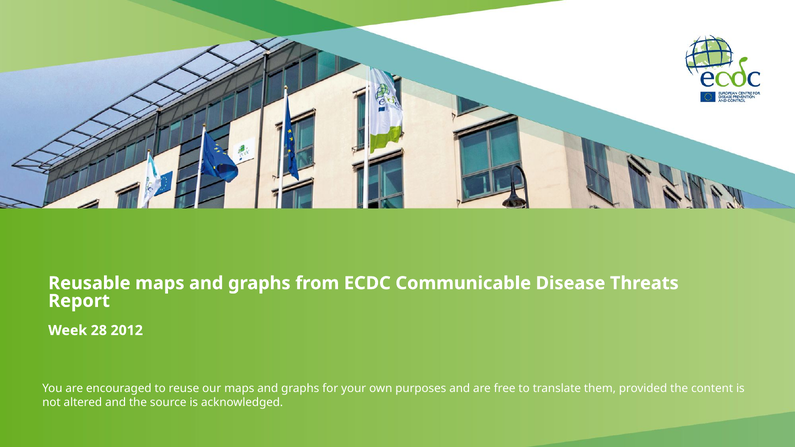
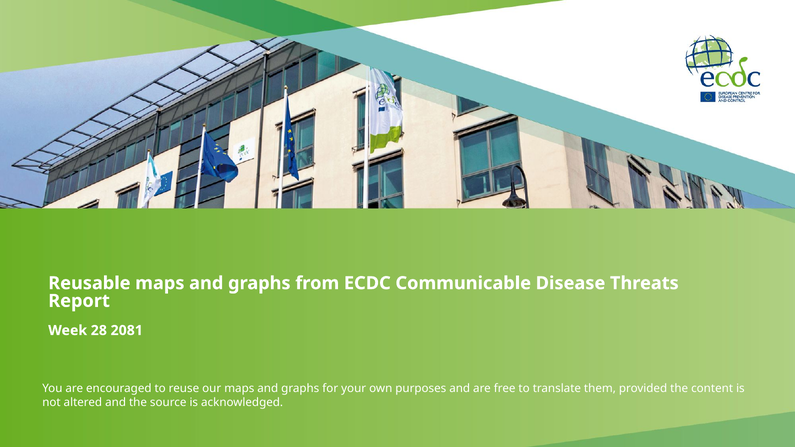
2012: 2012 -> 2081
